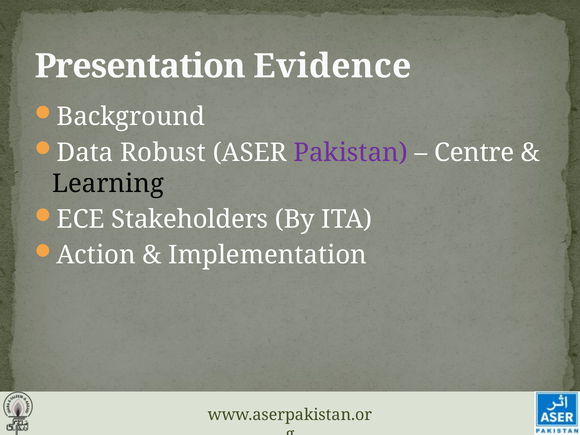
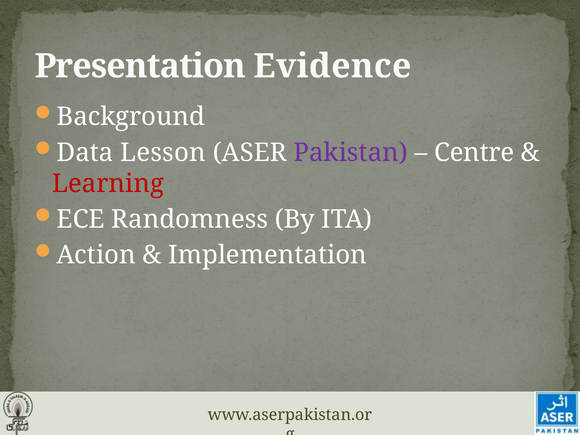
Robust: Robust -> Lesson
Learning colour: black -> red
Stakeholders: Stakeholders -> Randomness
